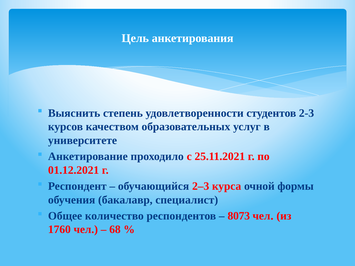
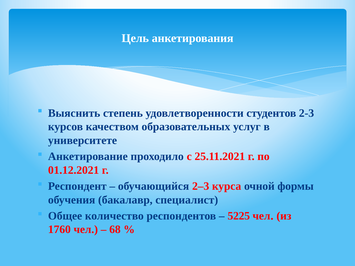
8073: 8073 -> 5225
